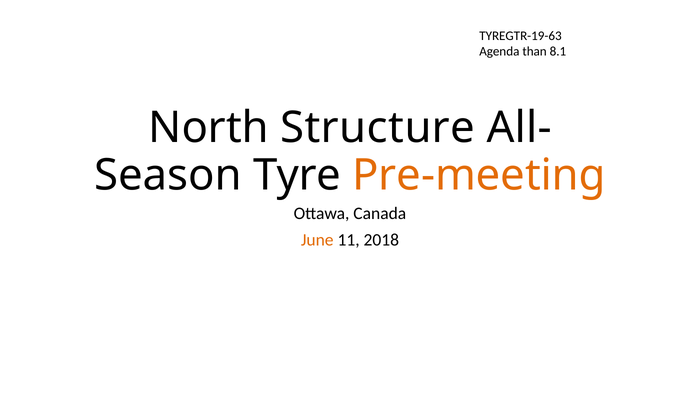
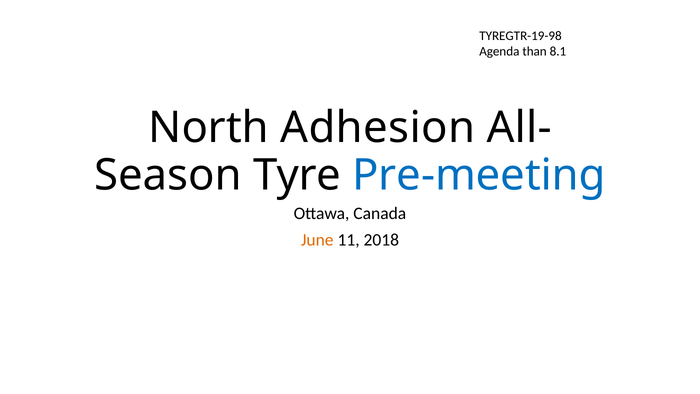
TYREGTR-19-63: TYREGTR-19-63 -> TYREGTR-19-98
Structure: Structure -> Adhesion
Pre-meeting colour: orange -> blue
